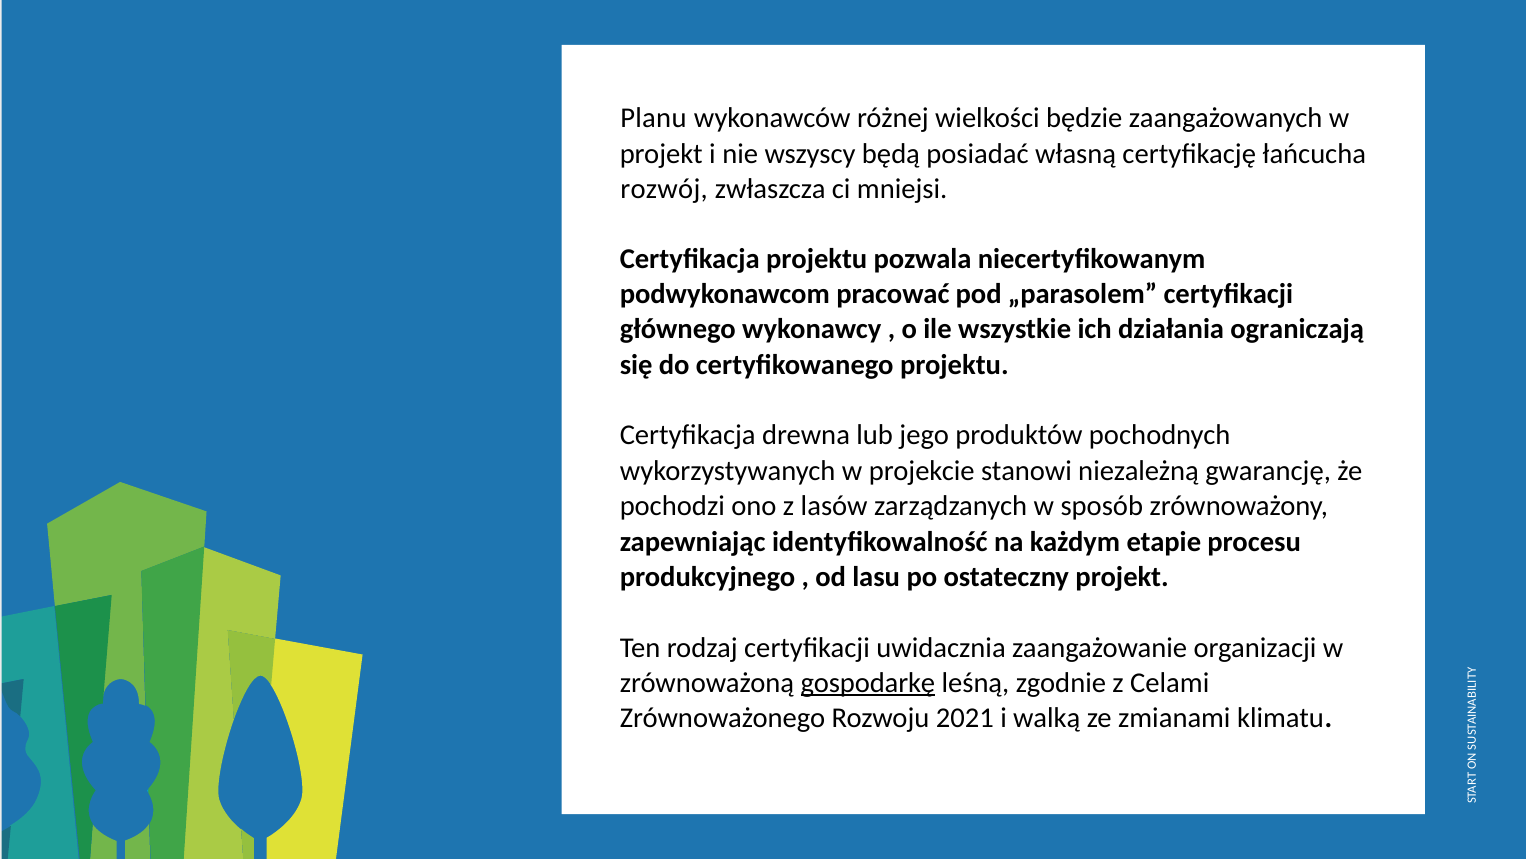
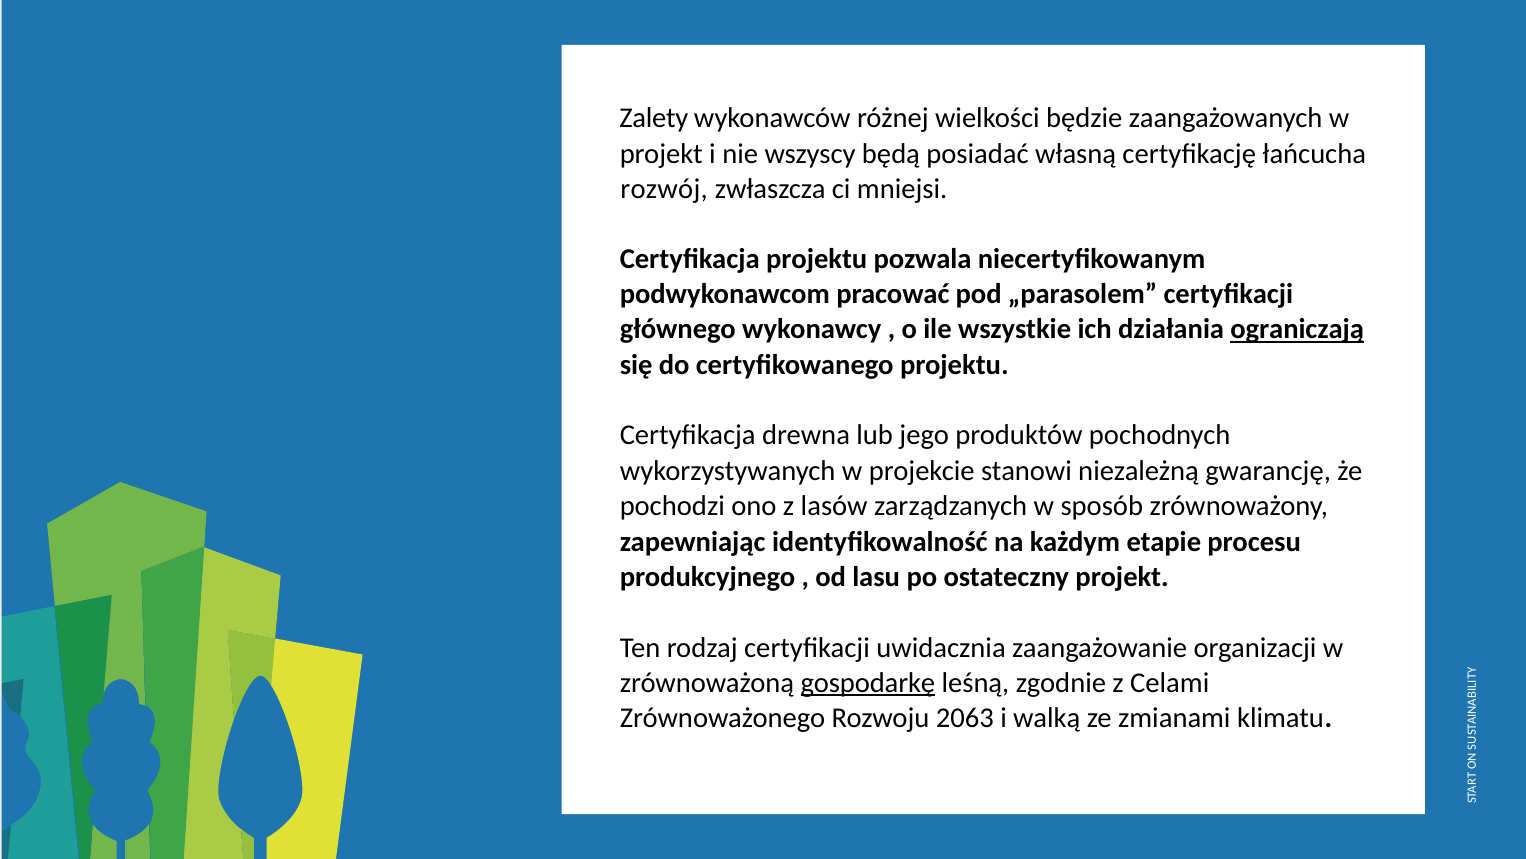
Planu: Planu -> Zalety
ograniczają underline: none -> present
2021: 2021 -> 2063
